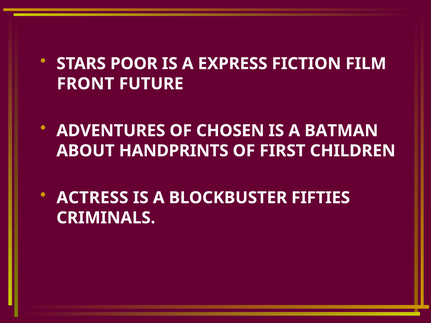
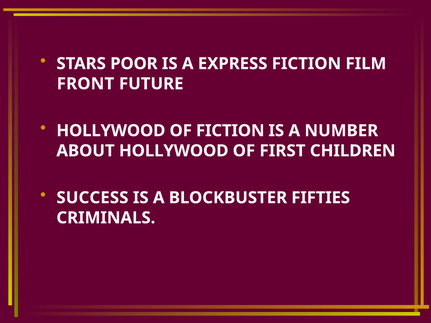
ADVENTURES at (111, 131): ADVENTURES -> HOLLYWOOD
OF CHOSEN: CHOSEN -> FICTION
BATMAN: BATMAN -> NUMBER
ABOUT HANDPRINTS: HANDPRINTS -> HOLLYWOOD
ACTRESS: ACTRESS -> SUCCESS
